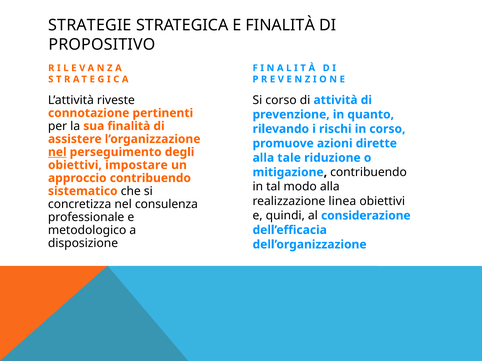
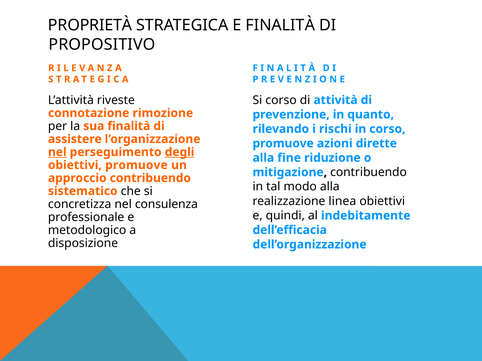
STRATEGIE: STRATEGIE -> PROPRIETÀ
pertinenti: pertinenti -> rimozione
degli underline: none -> present
tale: tale -> fine
obiettivi impostare: impostare -> promuove
considerazione: considerazione -> indebitamente
